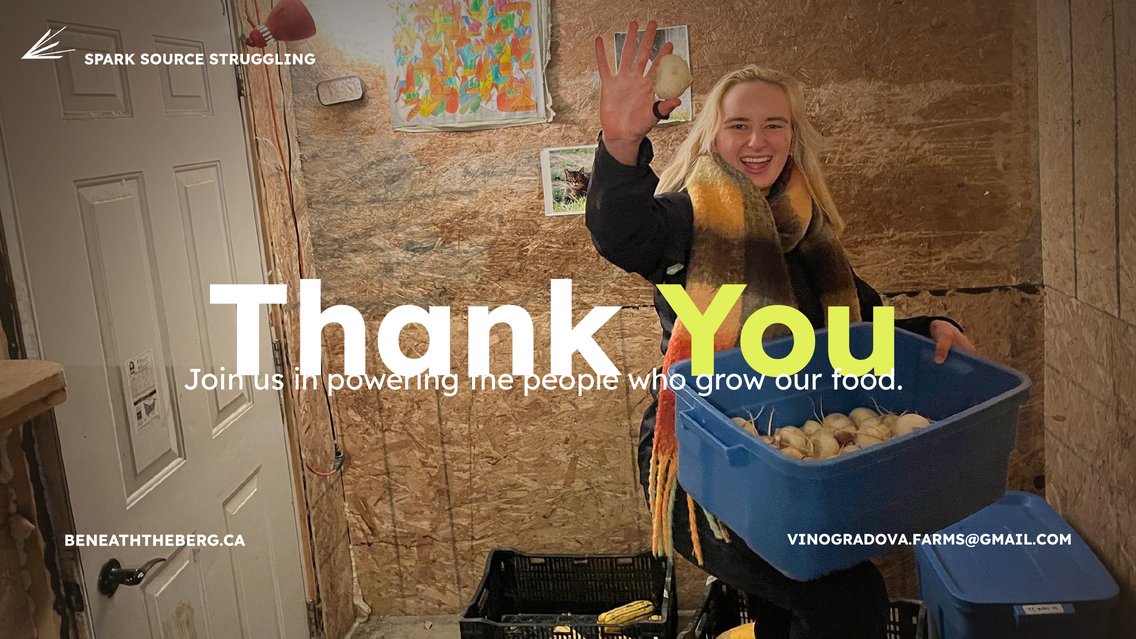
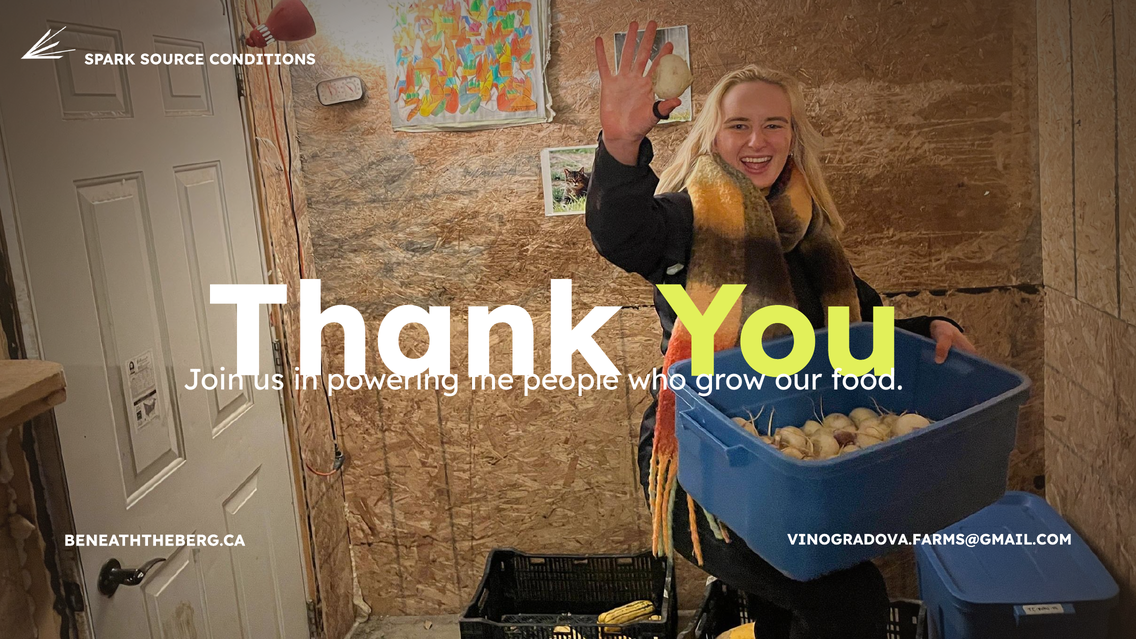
STRUGGLING: STRUGGLING -> CONDITIONS
